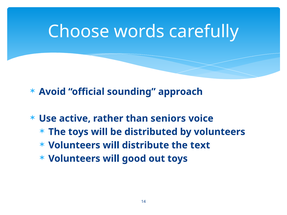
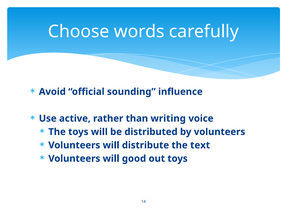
approach: approach -> influence
seniors: seniors -> writing
